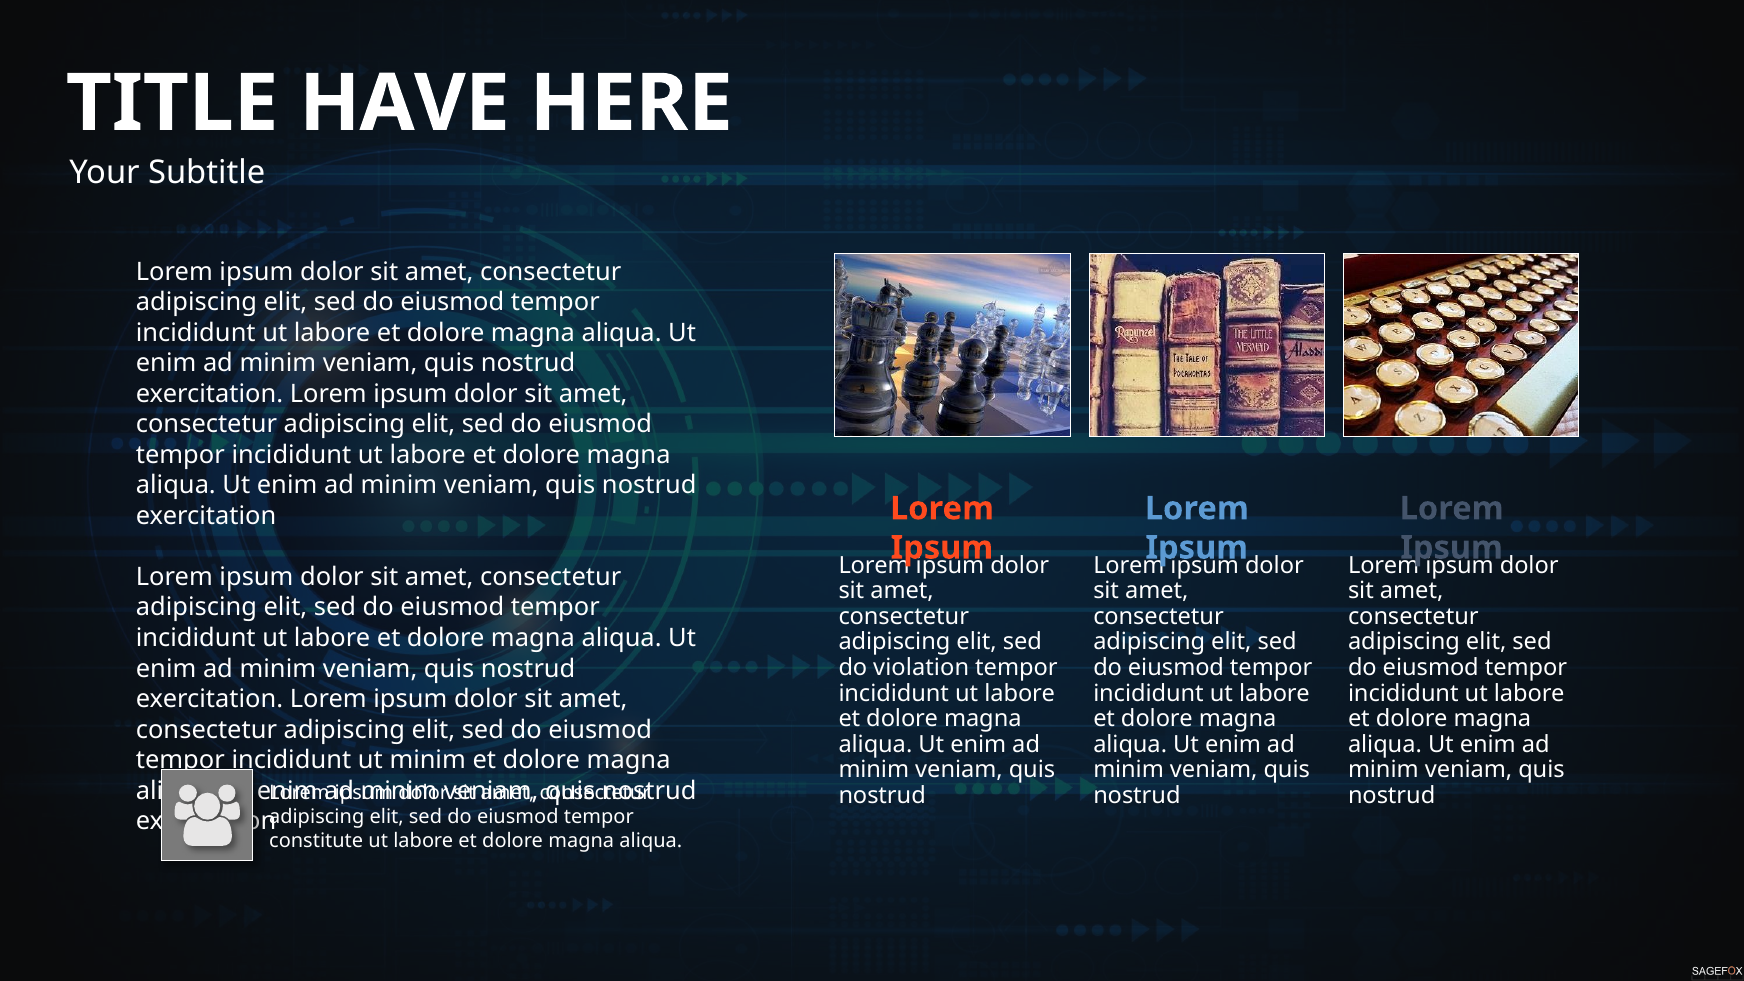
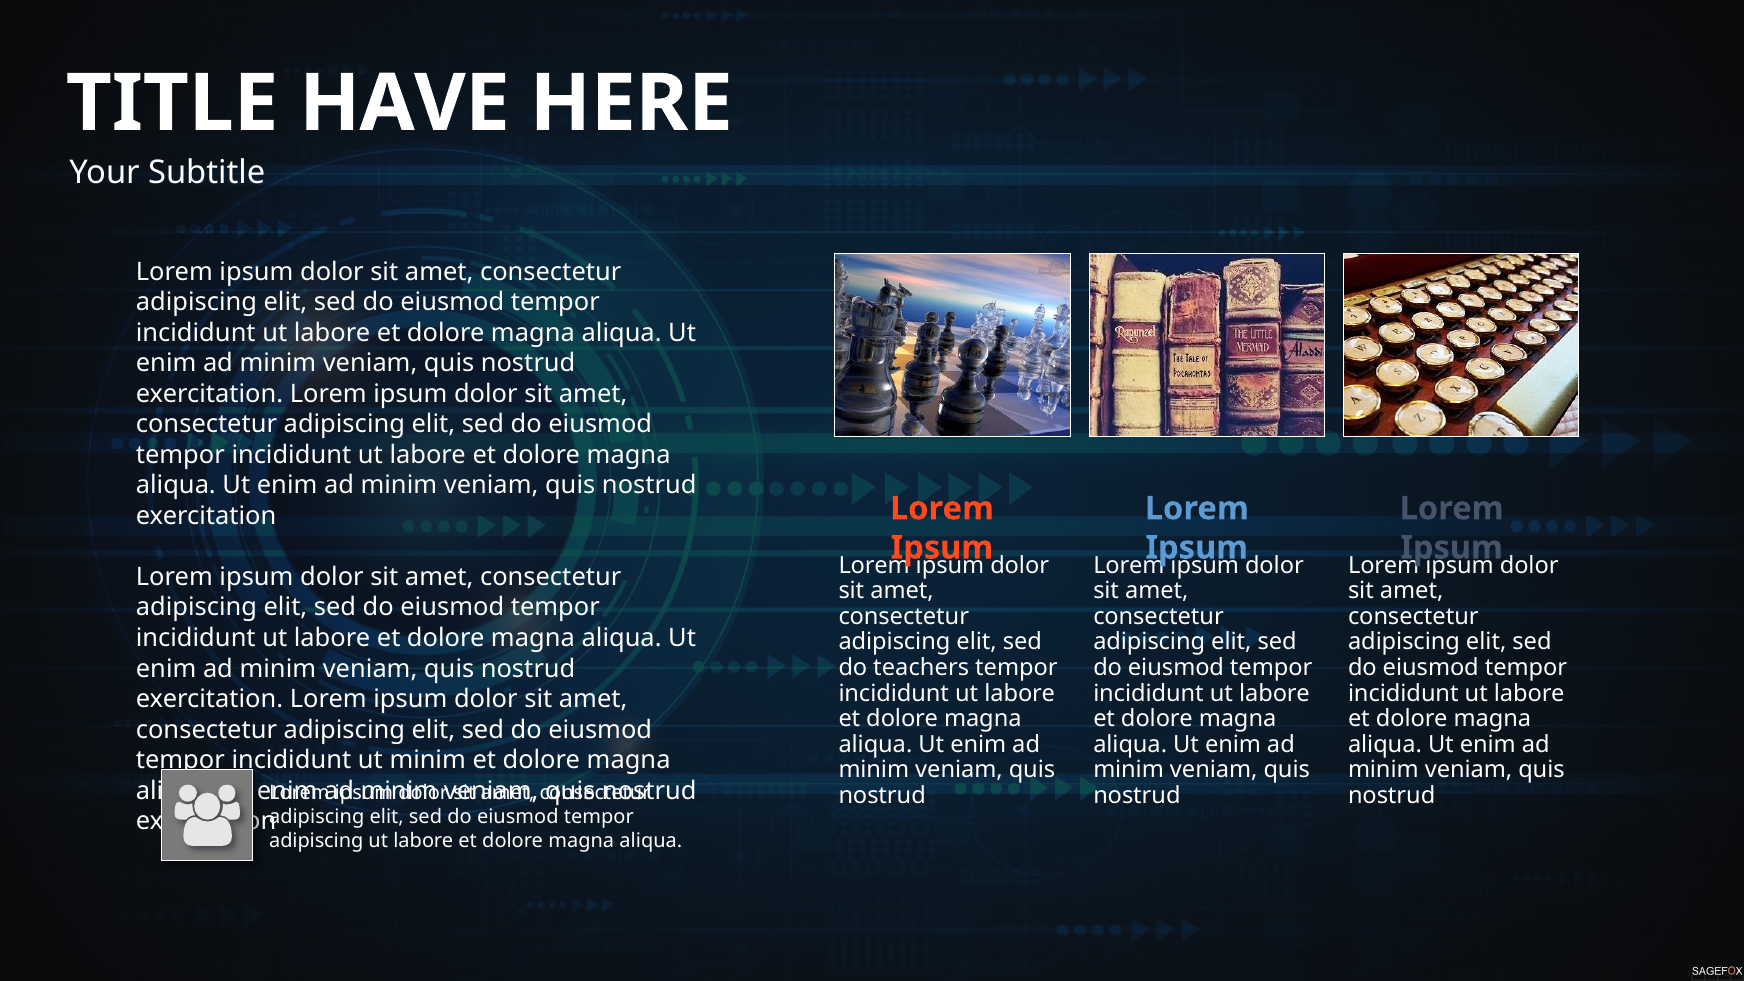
violation: violation -> teachers
constitute at (316, 841): constitute -> adipiscing
